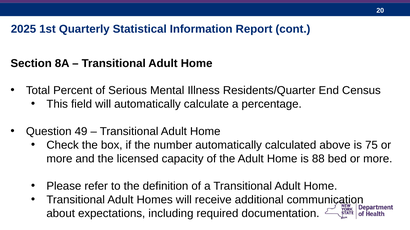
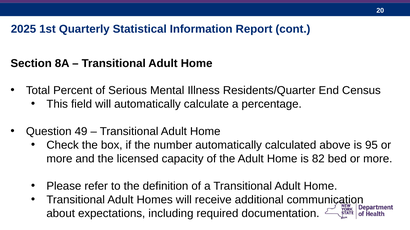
75: 75 -> 95
88: 88 -> 82
